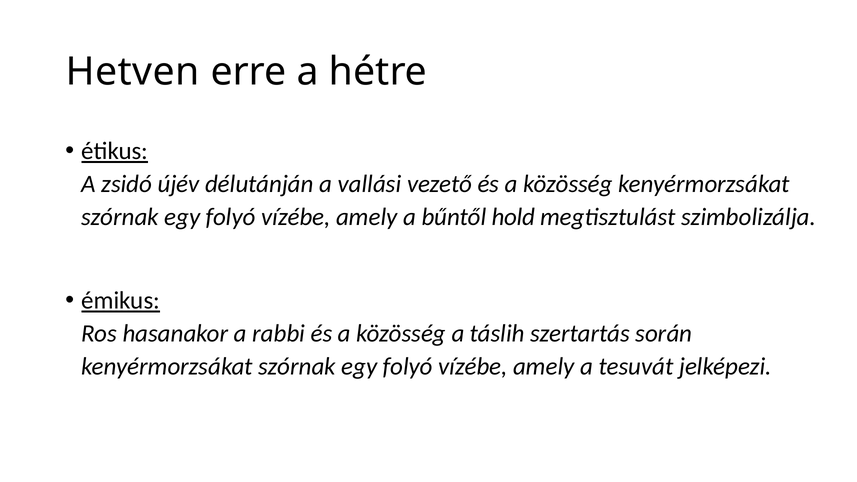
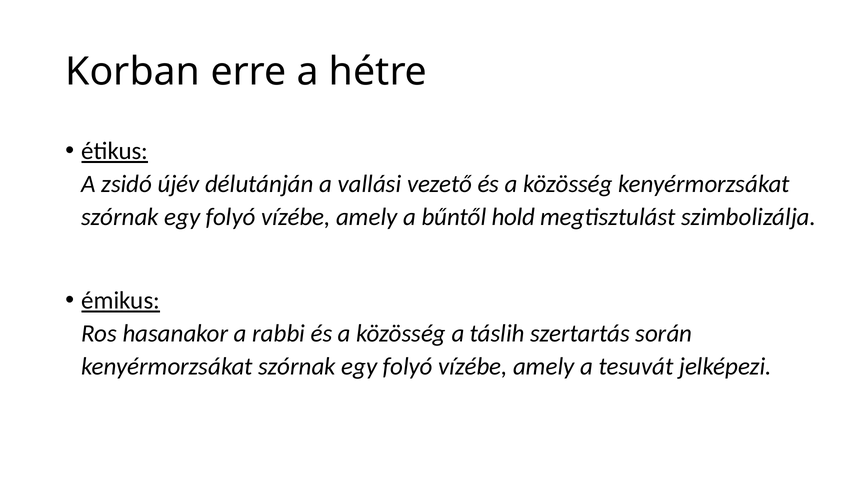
Hetven: Hetven -> Korban
